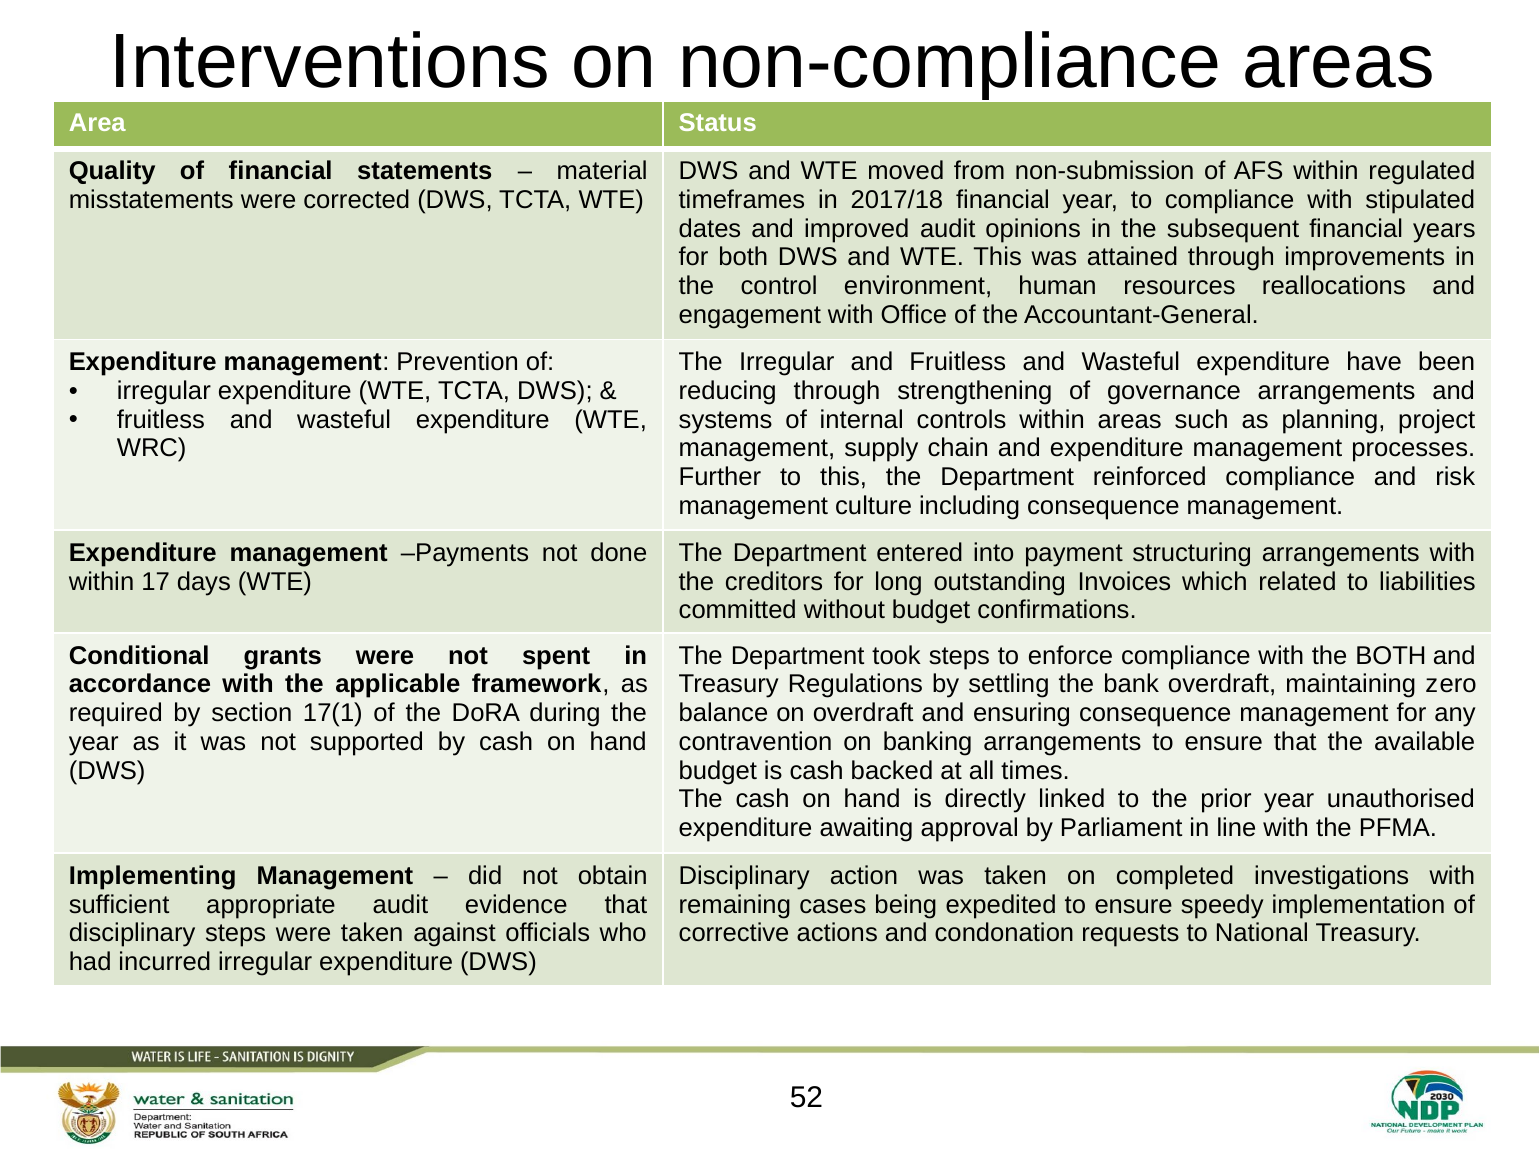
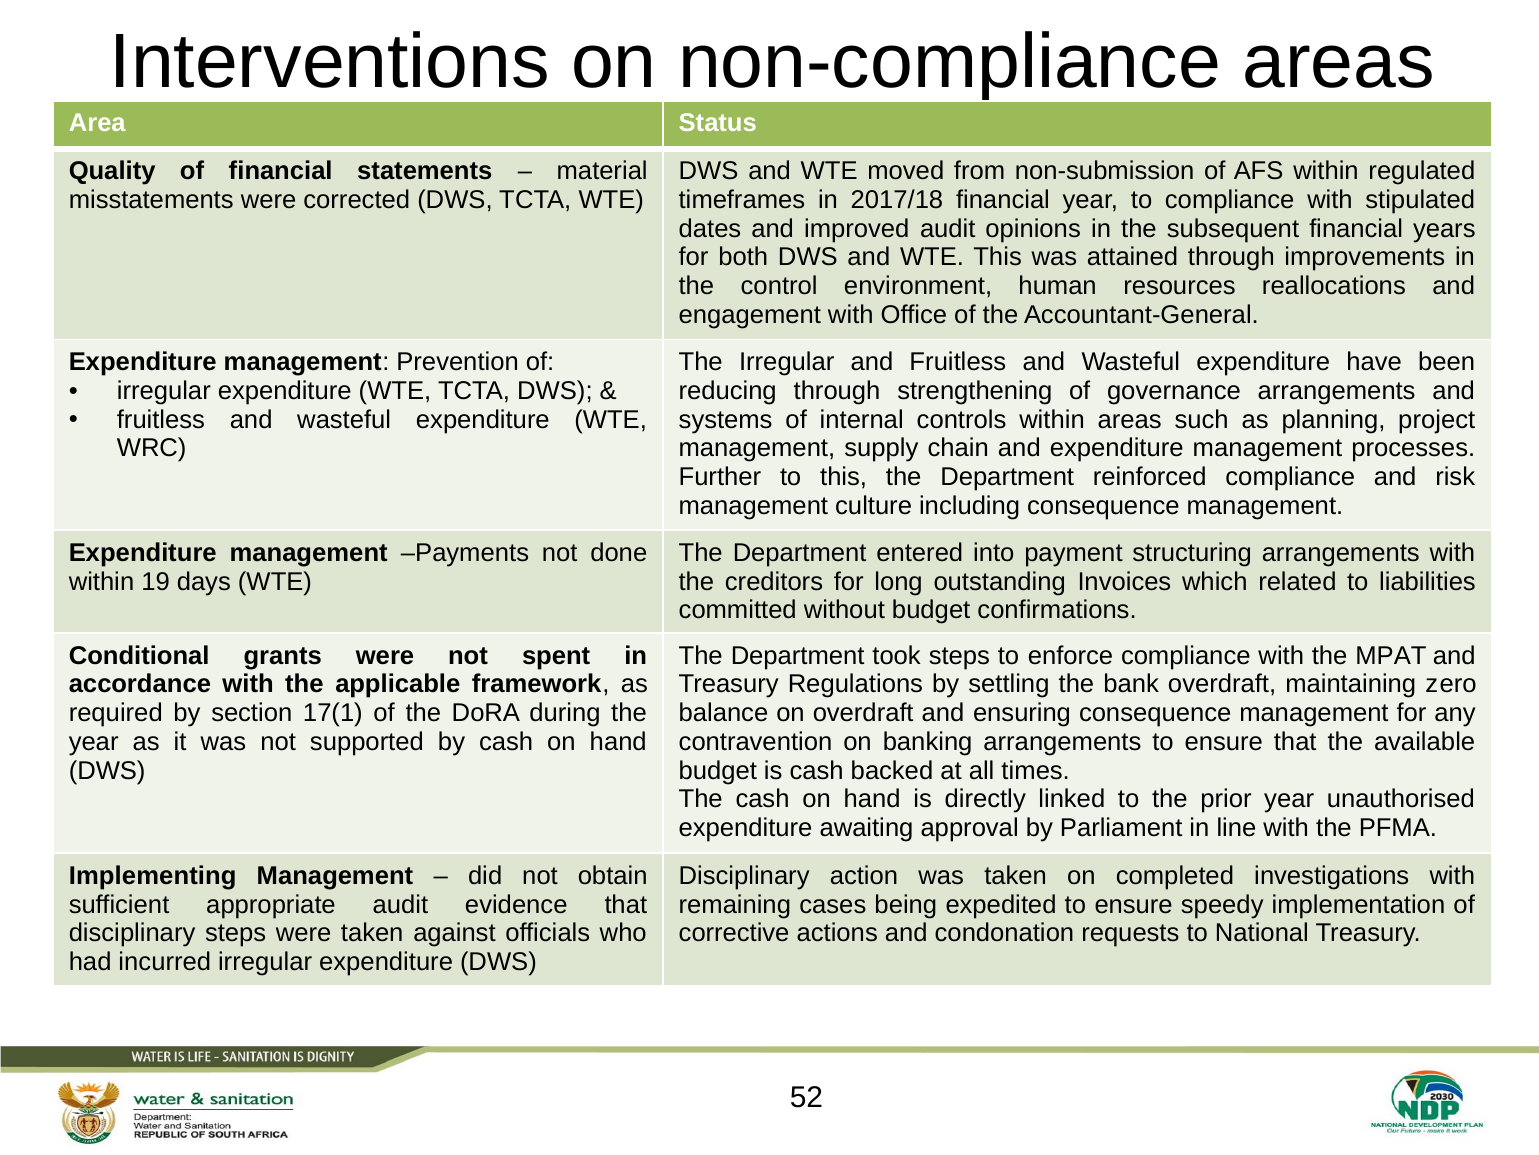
17: 17 -> 19
the BOTH: BOTH -> MPAT
